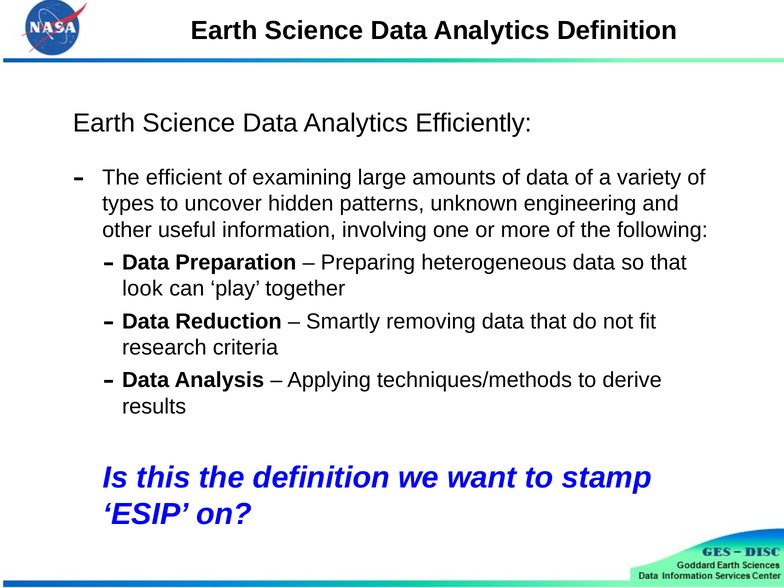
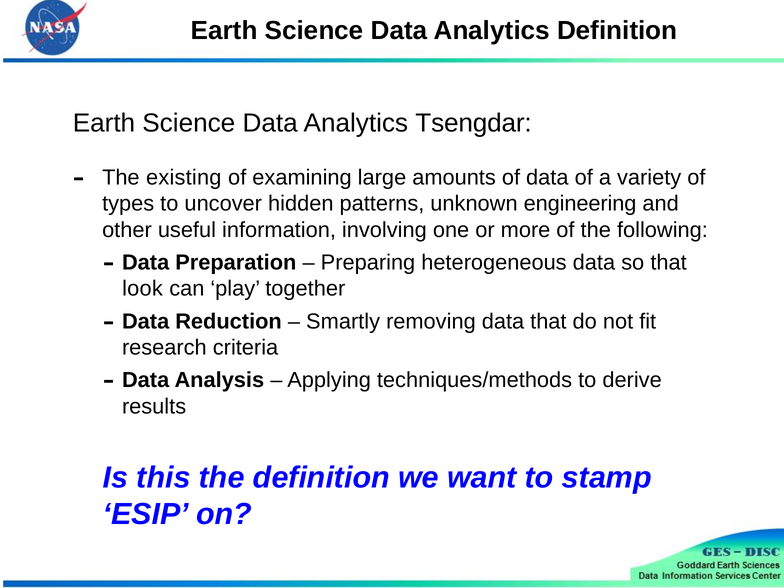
Efficiently: Efficiently -> Tsengdar
efficient: efficient -> existing
